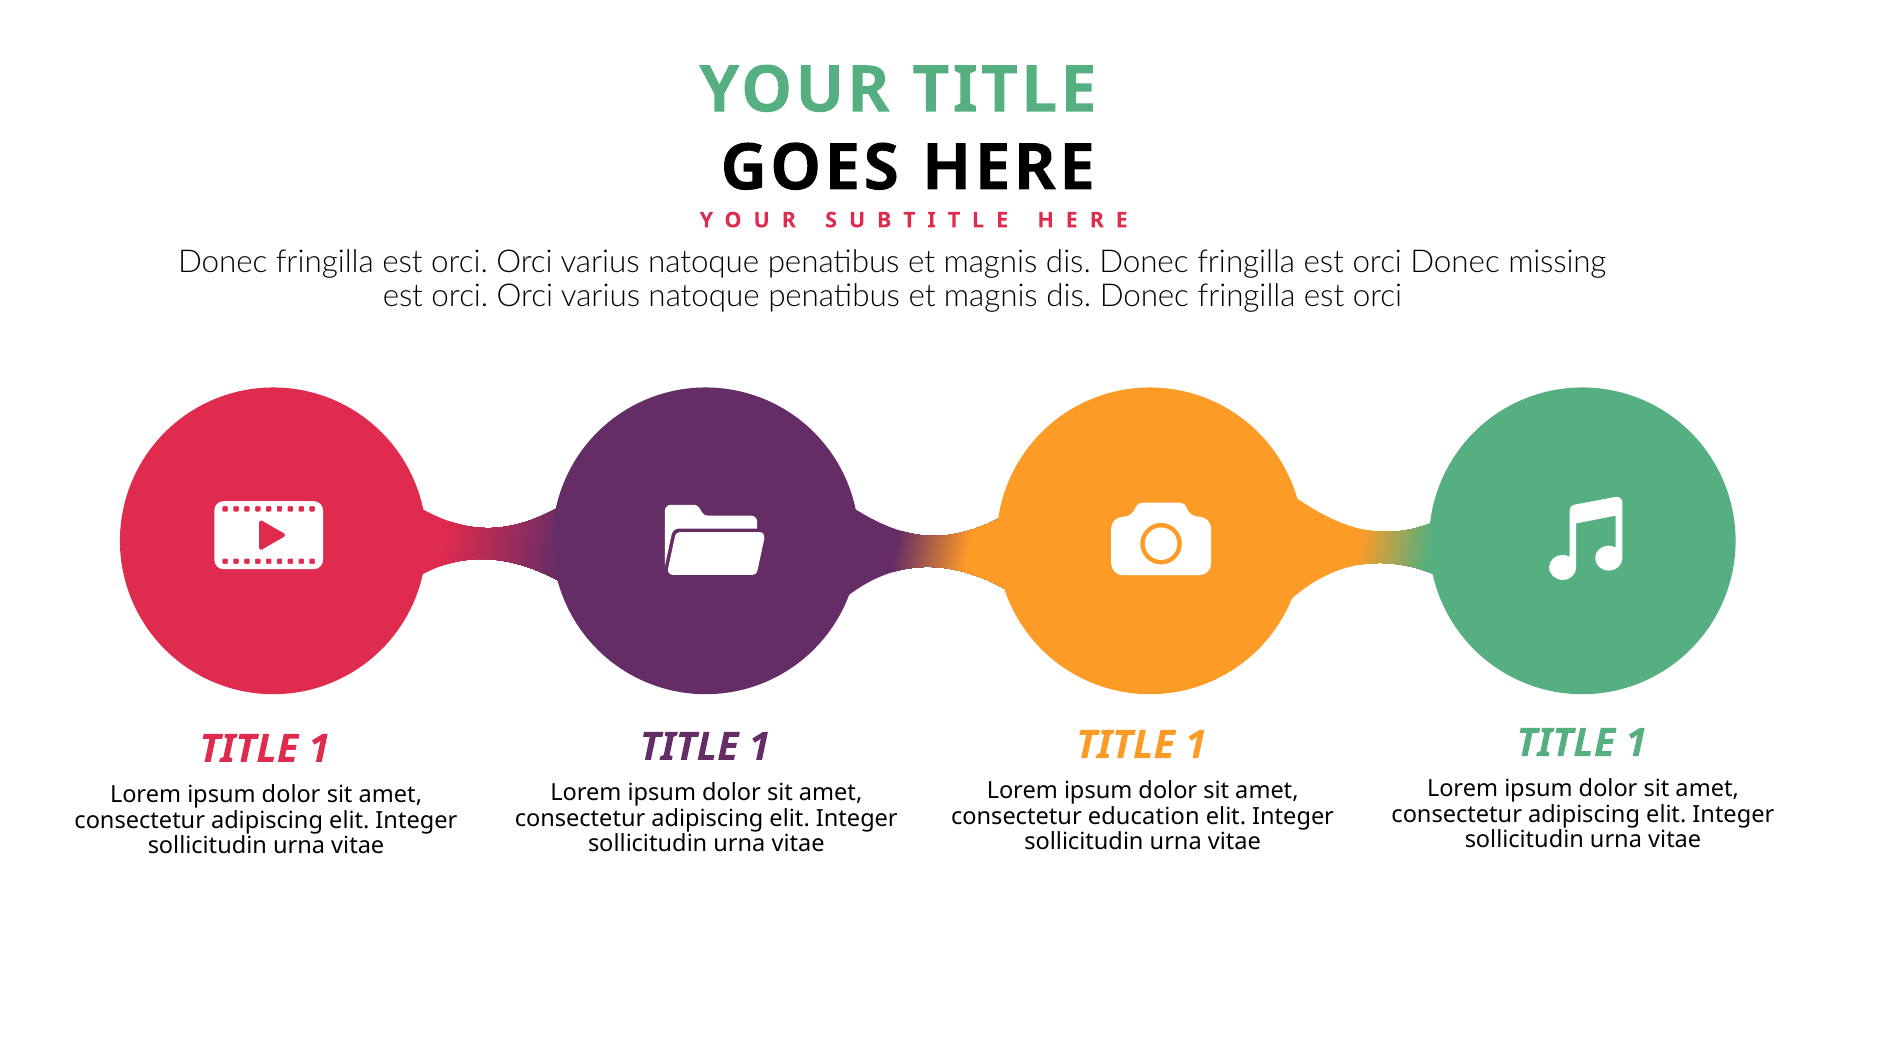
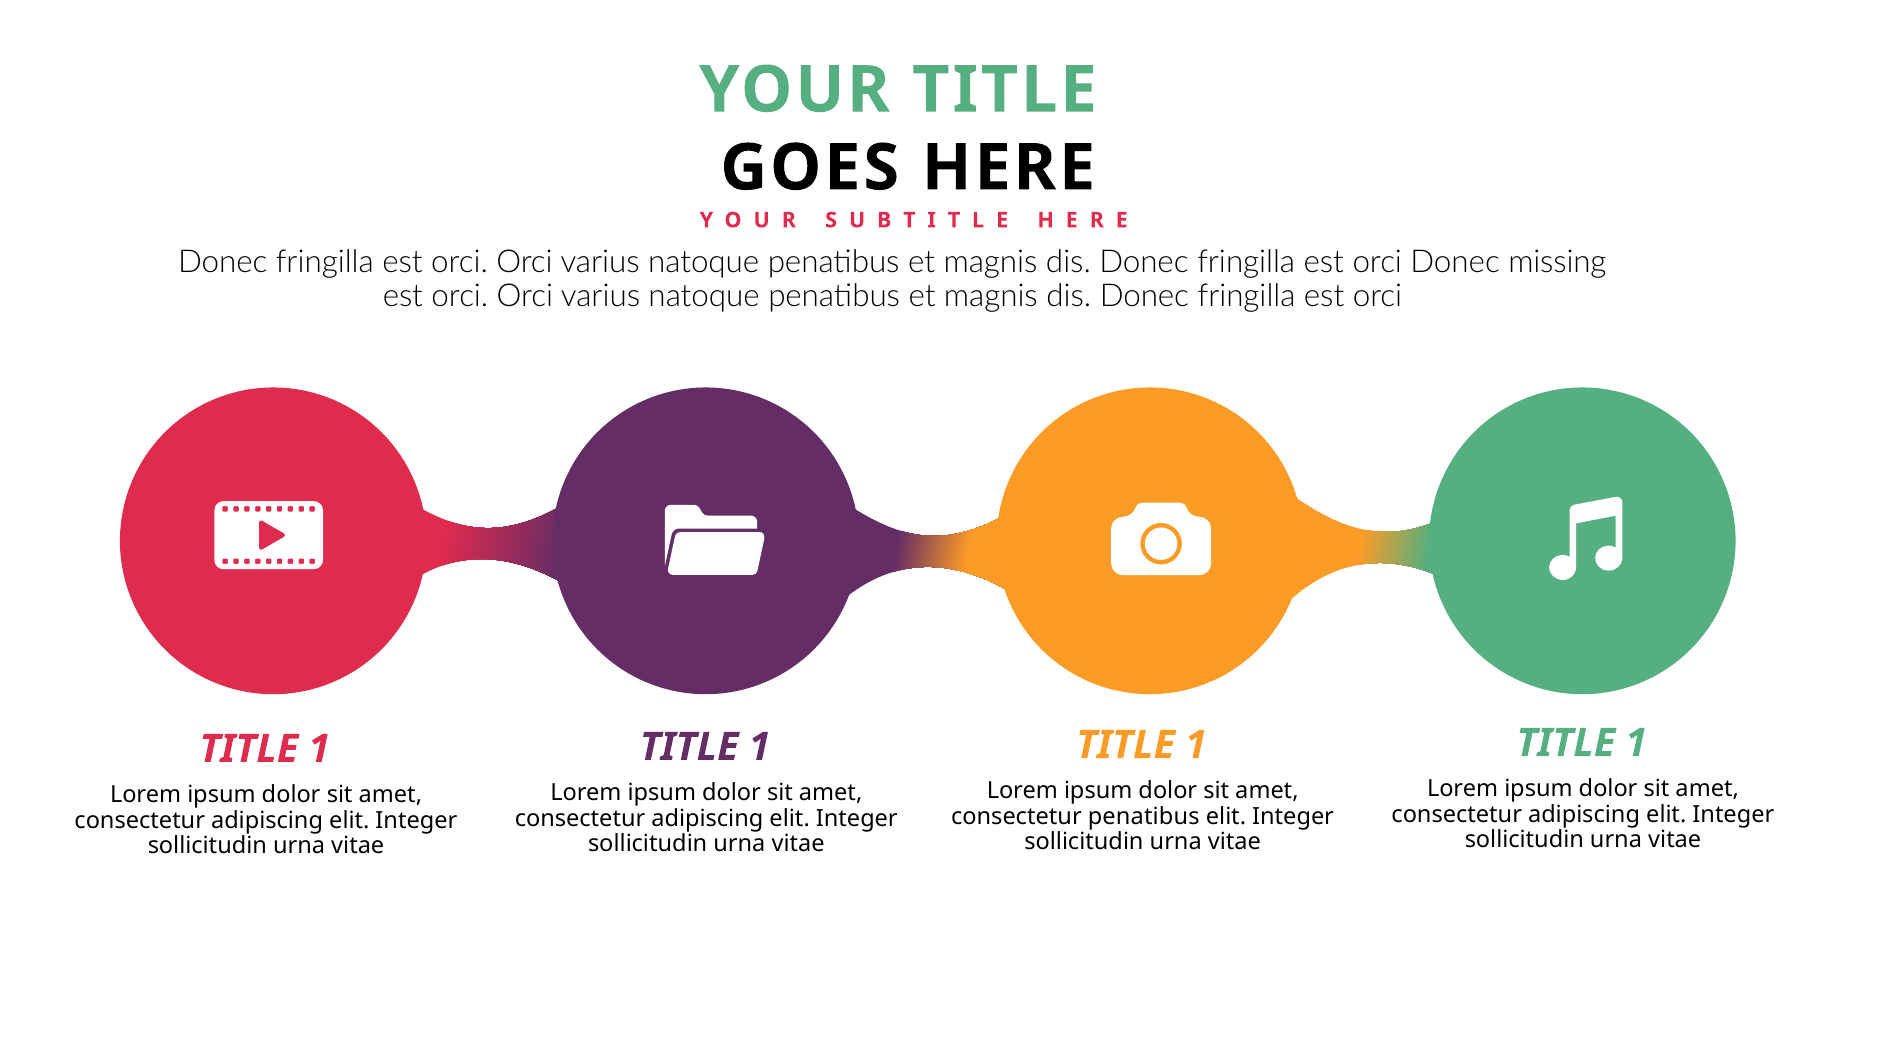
consectetur education: education -> penatibus
